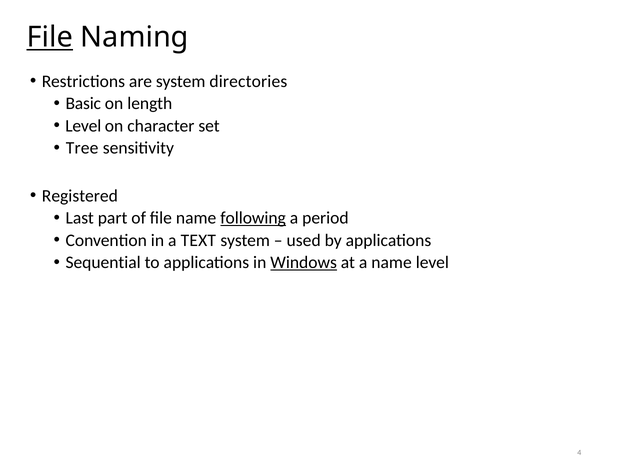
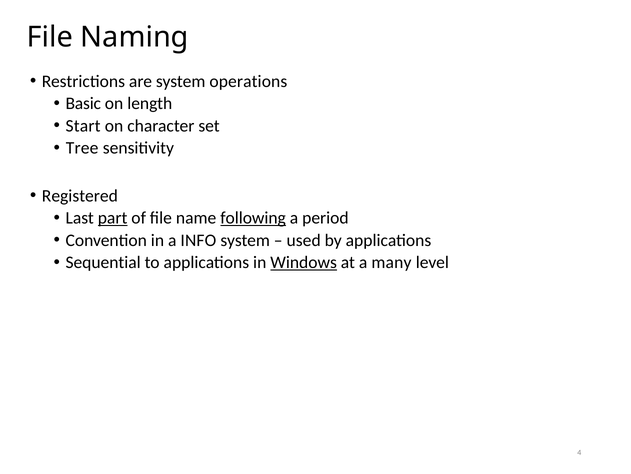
File at (50, 37) underline: present -> none
directories: directories -> operations
Level at (83, 126): Level -> Start
part underline: none -> present
TEXT: TEXT -> INFO
a name: name -> many
